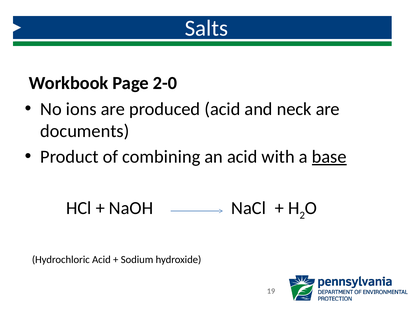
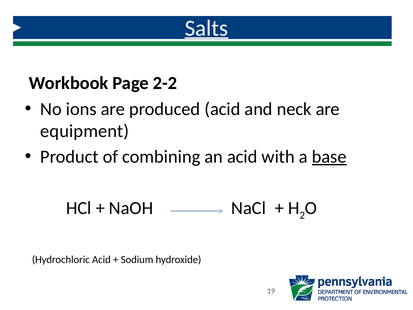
Salts underline: none -> present
2-0: 2-0 -> 2-2
documents: documents -> equipment
